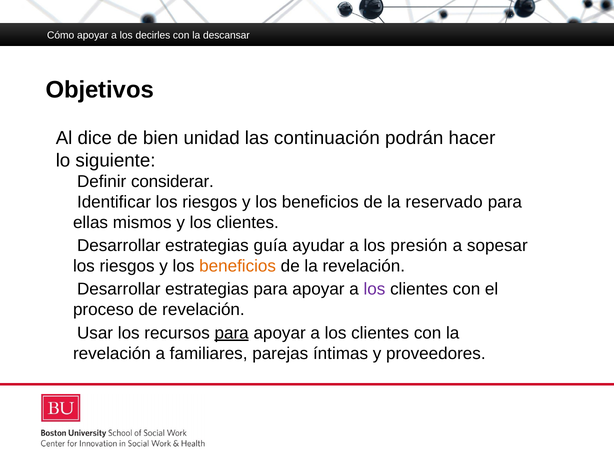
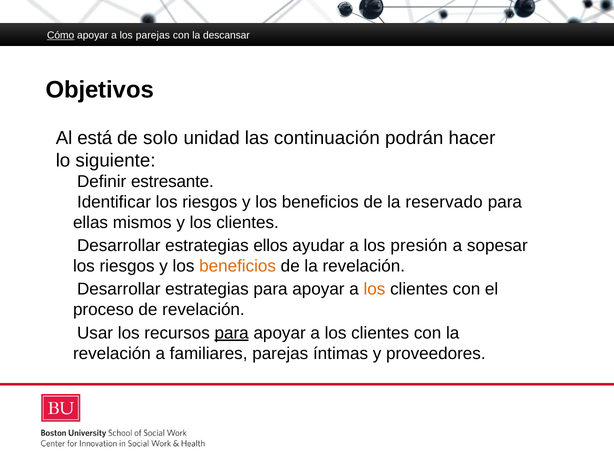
Cómo underline: none -> present
los decirles: decirles -> parejas
dice: dice -> está
bien: bien -> solo
considerar: considerar -> estresante
guía: guía -> ellos
los at (374, 289) colour: purple -> orange
